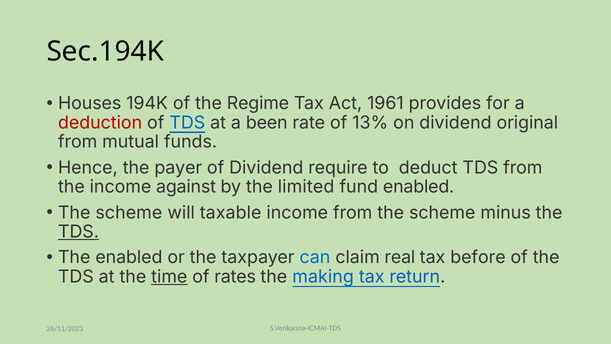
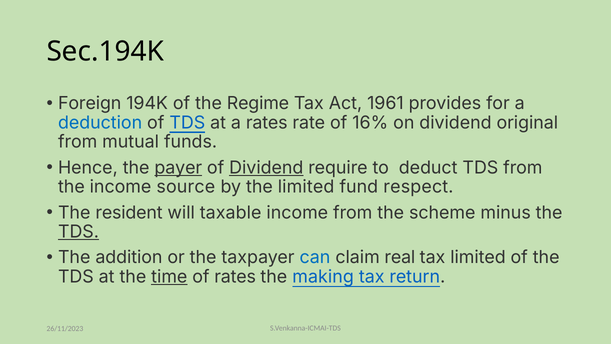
Houses: Houses -> Foreign
deduction colour: red -> blue
a been: been -> rates
13%: 13% -> 16%
payer underline: none -> present
Dividend at (266, 168) underline: none -> present
against: against -> source
fund enabled: enabled -> respect
scheme at (129, 212): scheme -> resident
The enabled: enabled -> addition
tax before: before -> limited
